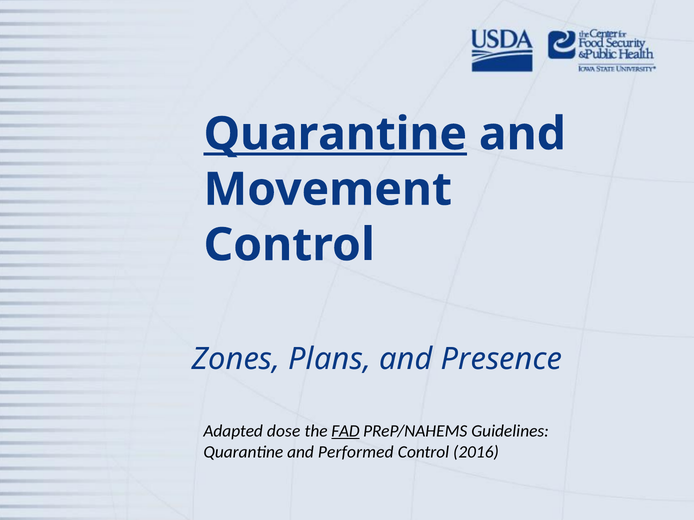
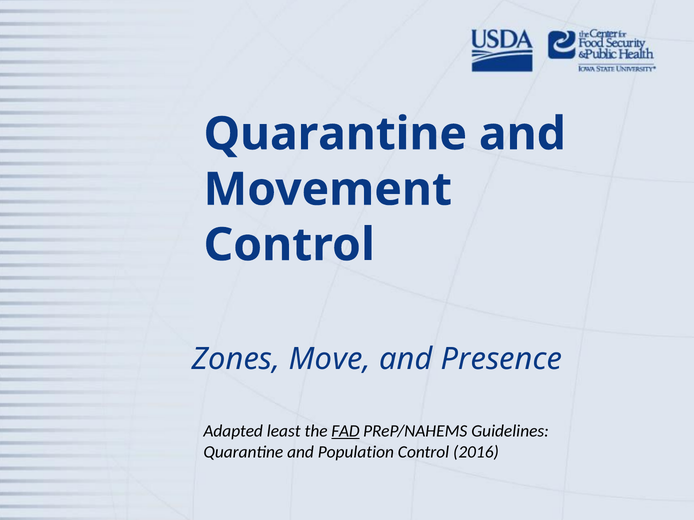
Quarantine at (335, 134) underline: present -> none
Plans: Plans -> Move
dose: dose -> least
Performed: Performed -> Population
